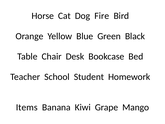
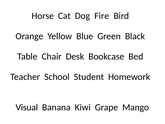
Items: Items -> Visual
